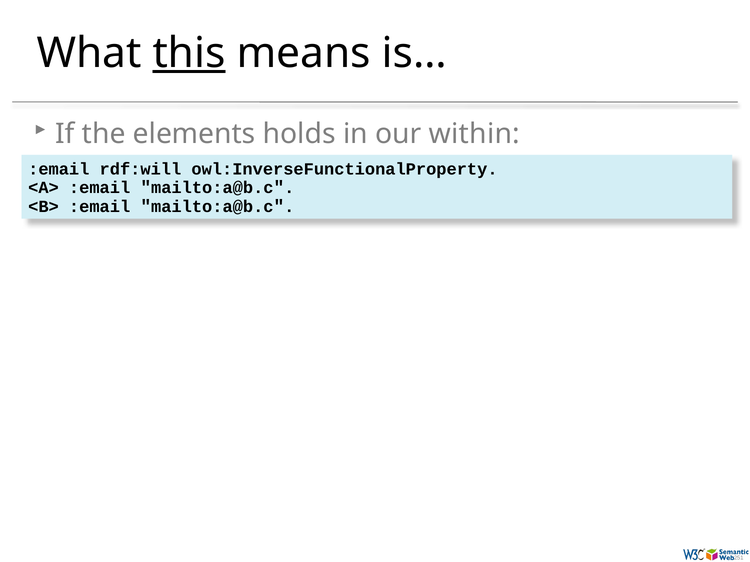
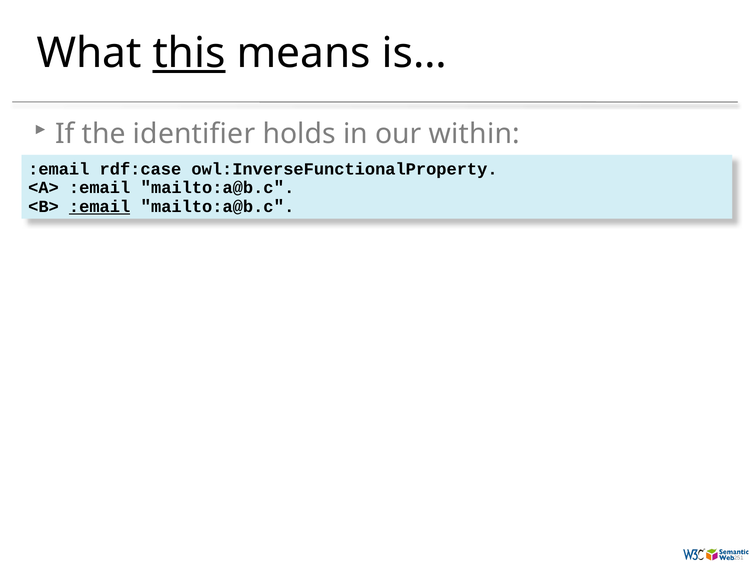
elements: elements -> identifier
rdf:will: rdf:will -> rdf:case
:email at (100, 207) underline: none -> present
